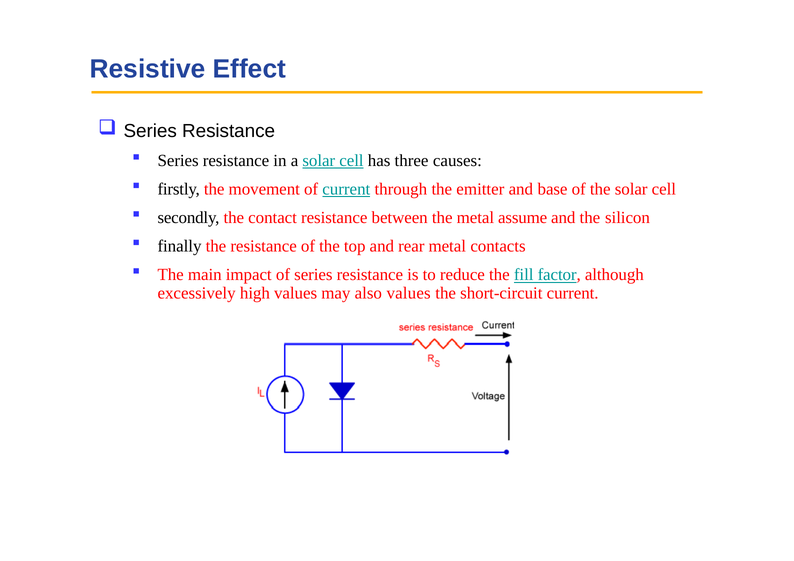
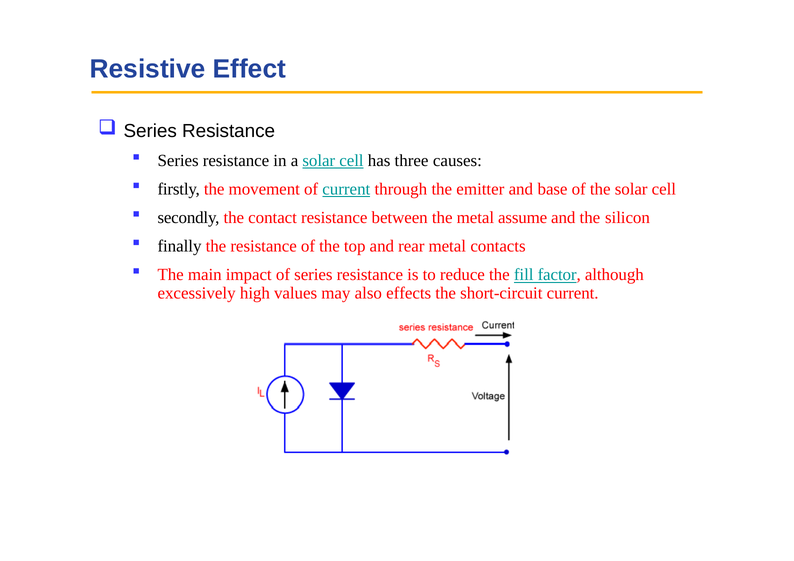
also values: values -> effects
